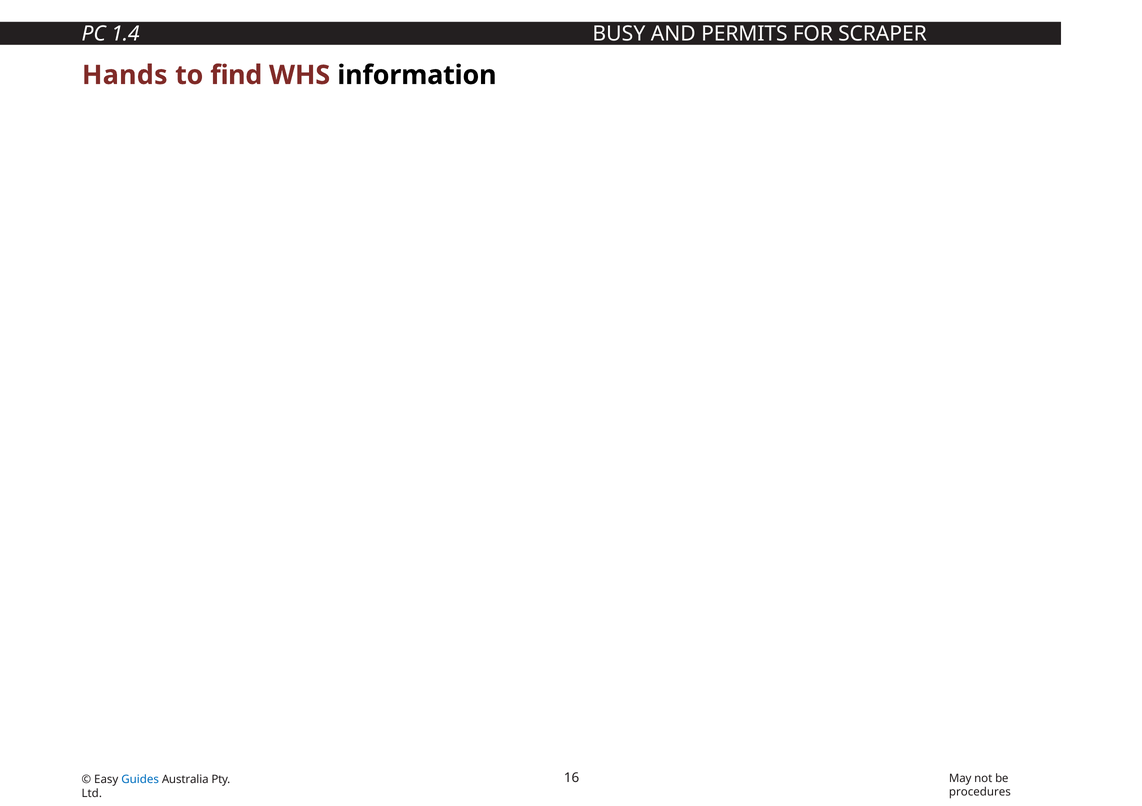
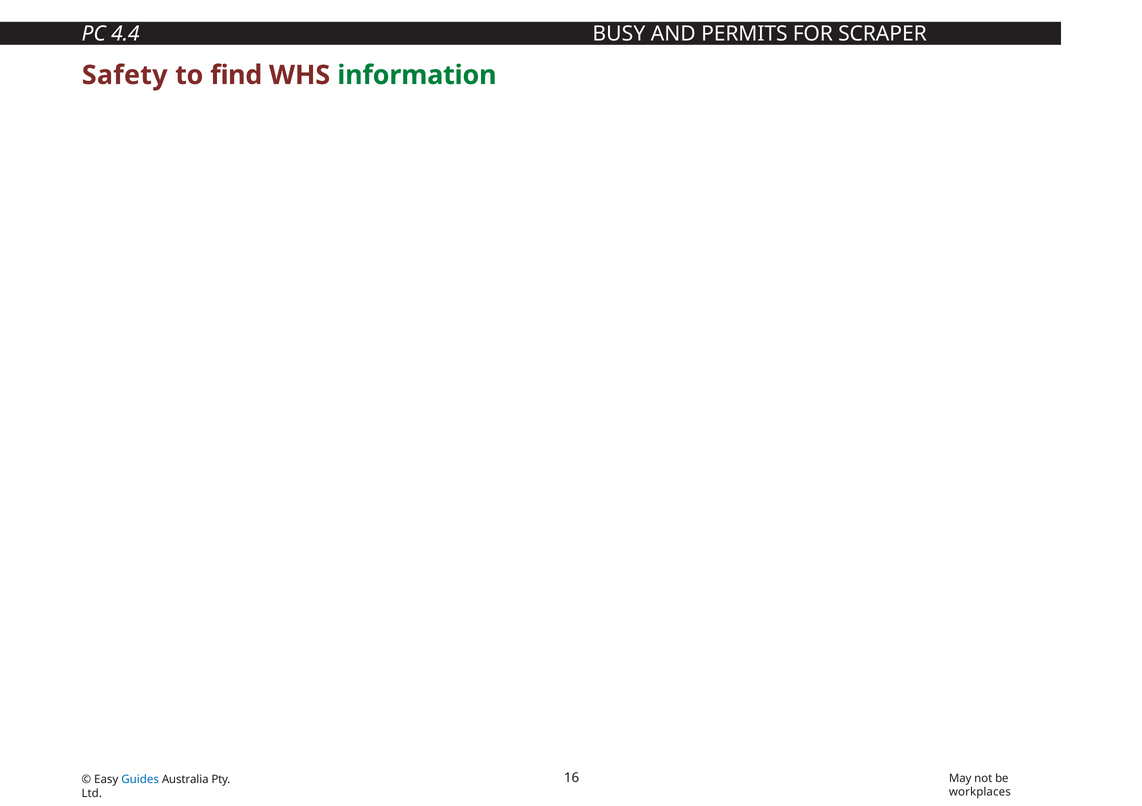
1.4: 1.4 -> 4.4
Hands at (125, 75): Hands -> Safety
information at (417, 75) colour: black -> green
procedures: procedures -> workplaces
